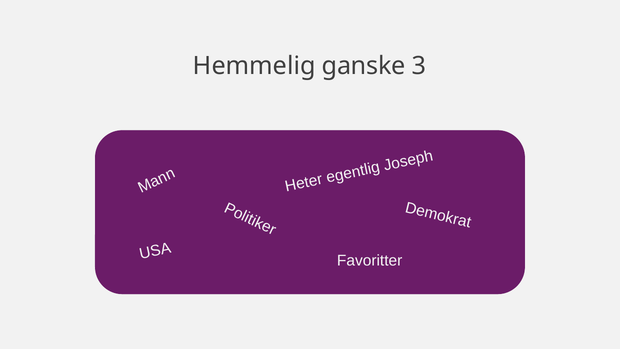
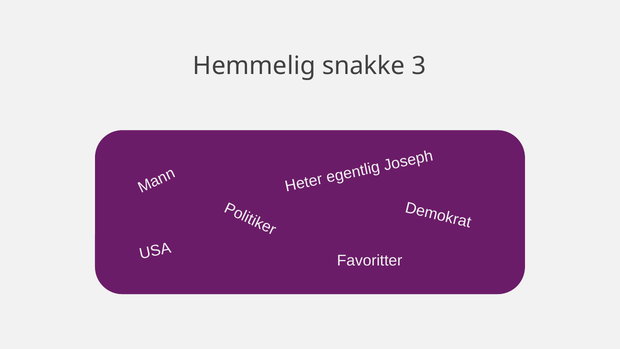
ganske: ganske -> snakke
